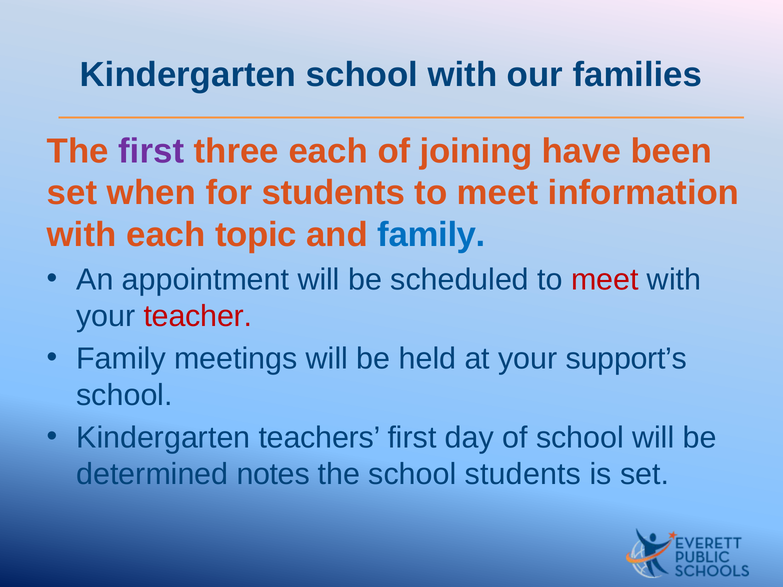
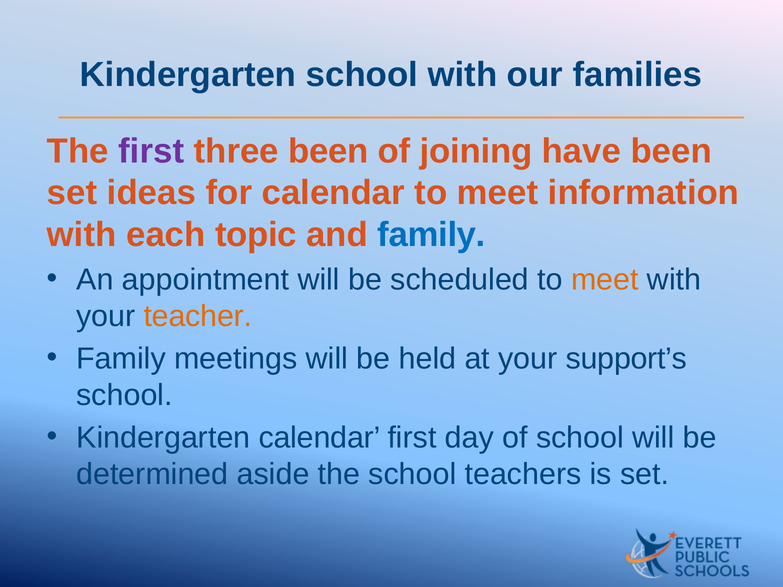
three each: each -> been
when: when -> ideas
for students: students -> calendar
meet at (605, 280) colour: red -> orange
teacher colour: red -> orange
Kindergarten teachers: teachers -> calendar
notes: notes -> aside
school students: students -> teachers
